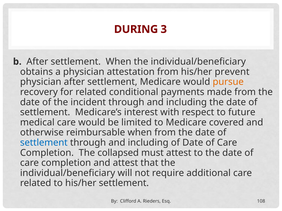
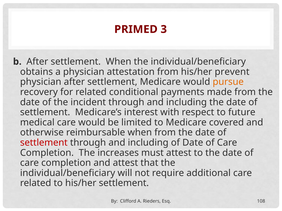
DURING: DURING -> PRIMED
settlement at (44, 143) colour: blue -> red
collapsed: collapsed -> increases
